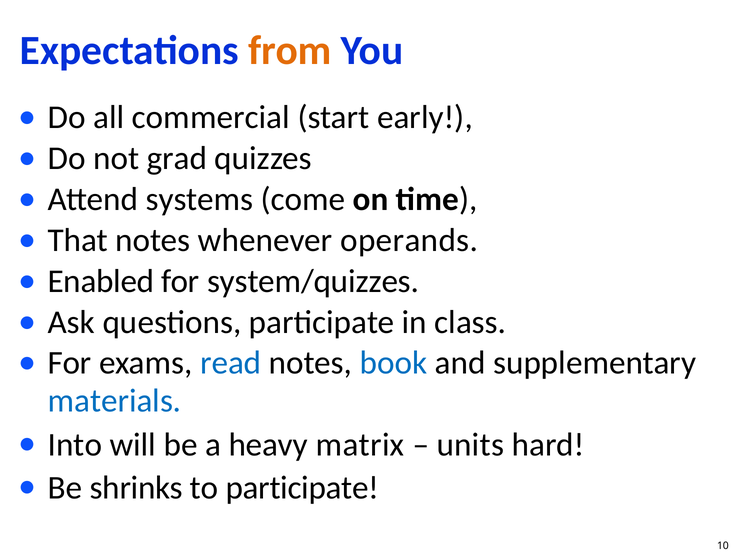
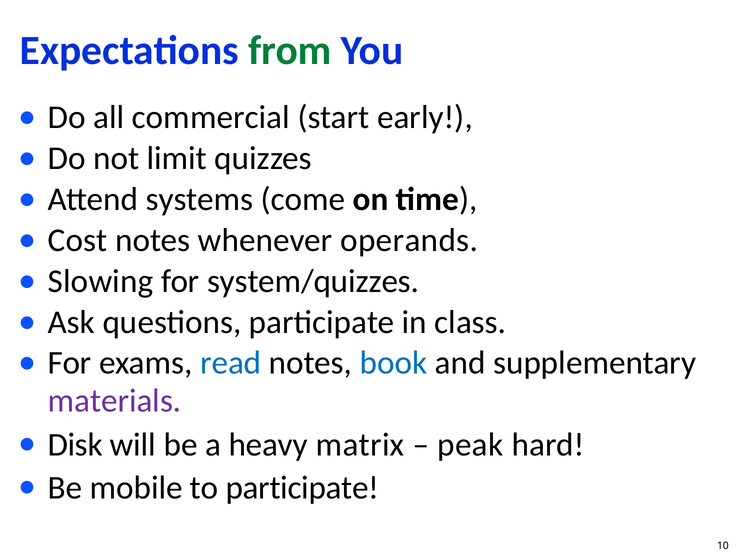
from colour: orange -> green
grad: grad -> limit
That: That -> Cost
Enabled: Enabled -> Slowing
materials colour: blue -> purple
Into: Into -> Disk
units: units -> peak
shrinks: shrinks -> mobile
